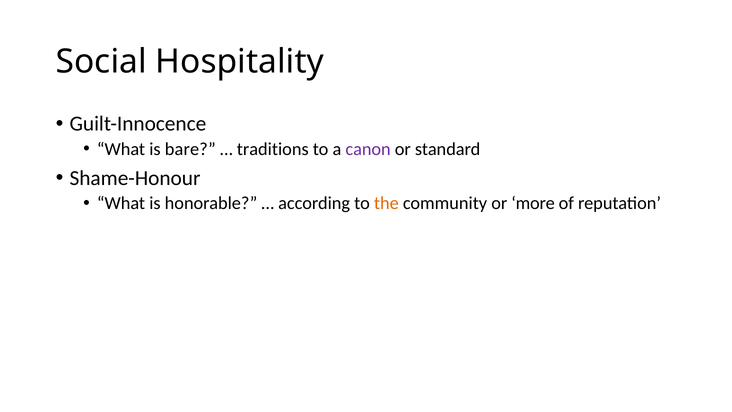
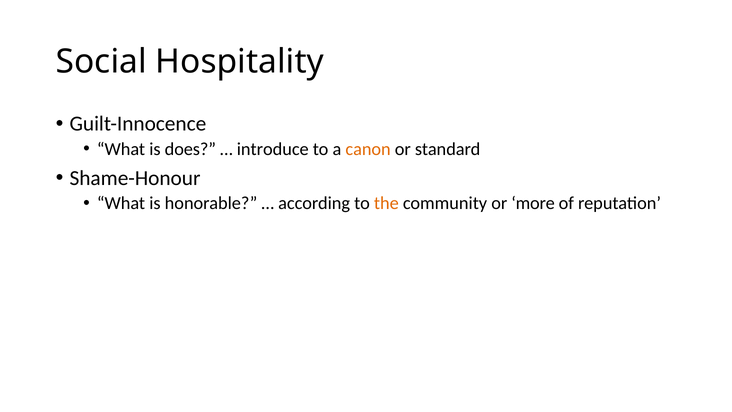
bare: bare -> does
traditions: traditions -> introduce
canon colour: purple -> orange
